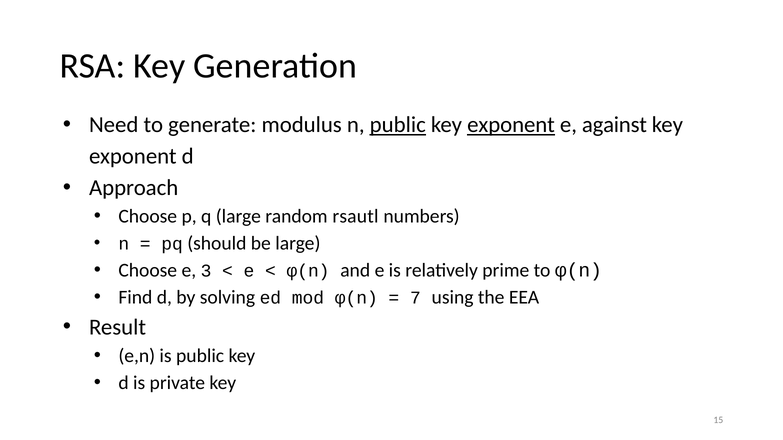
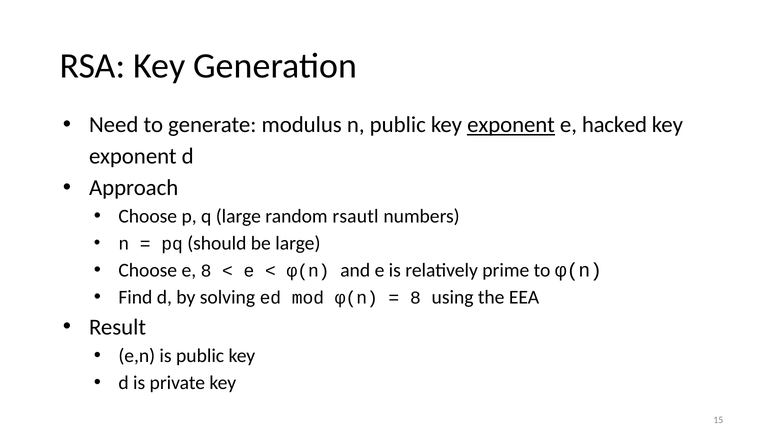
public at (398, 125) underline: present -> none
against: against -> hacked
e 3: 3 -> 8
7 at (415, 298): 7 -> 8
